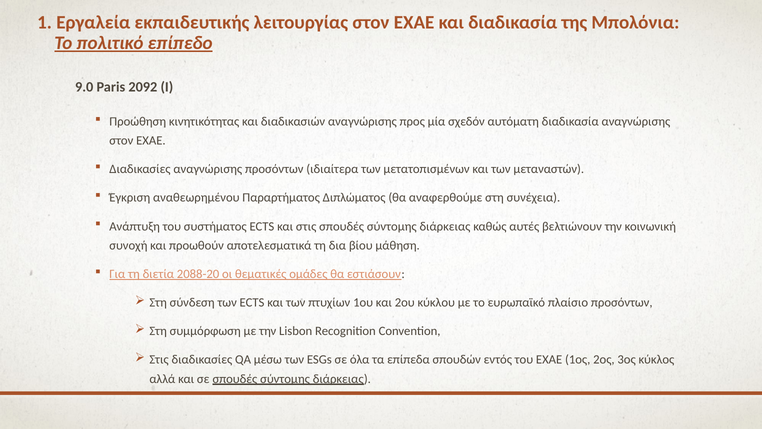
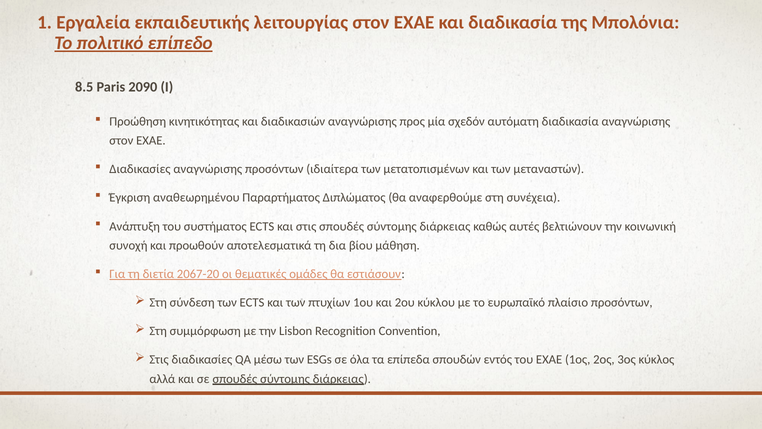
9.0: 9.0 -> 8.5
2092: 2092 -> 2090
2088-20: 2088-20 -> 2067-20
